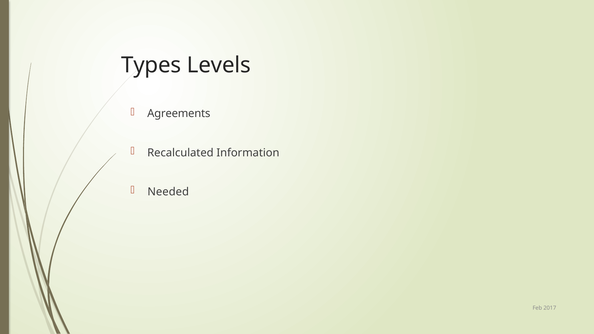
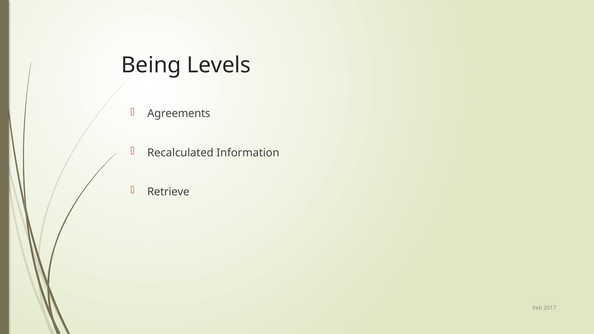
Types: Types -> Being
Needed: Needed -> Retrieve
